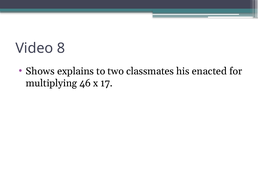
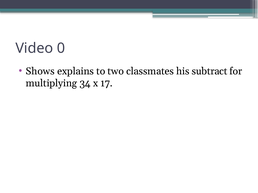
8: 8 -> 0
enacted: enacted -> subtract
46: 46 -> 34
